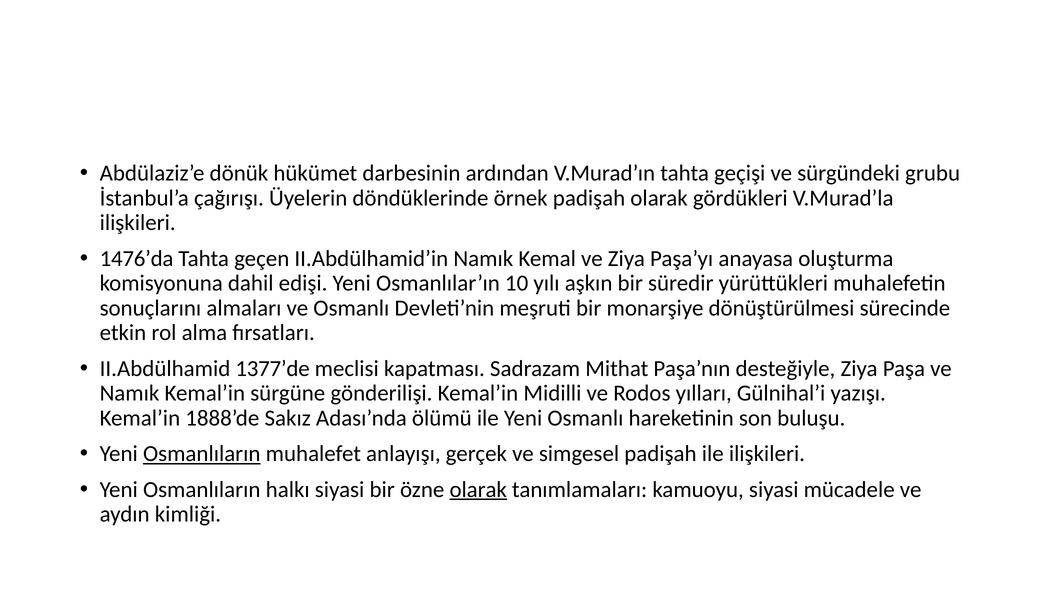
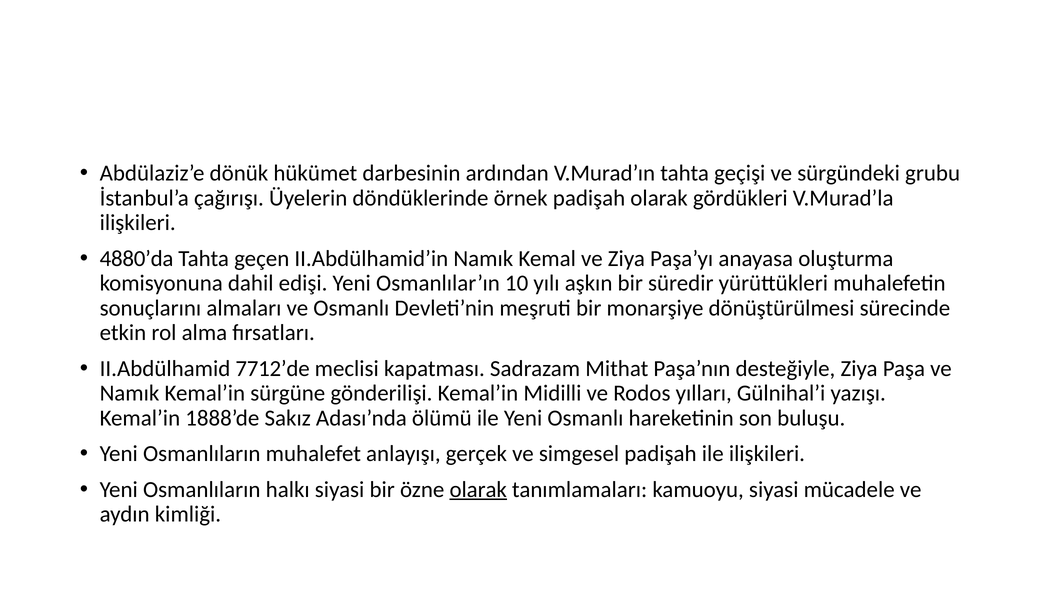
1476’da: 1476’da -> 4880’da
1377’de: 1377’de -> 7712’de
Osmanlıların at (202, 454) underline: present -> none
